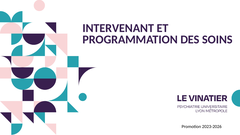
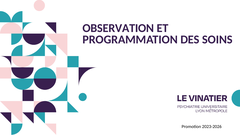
INTERVENANT: INTERVENANT -> OBSERVATION
